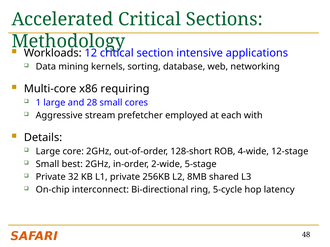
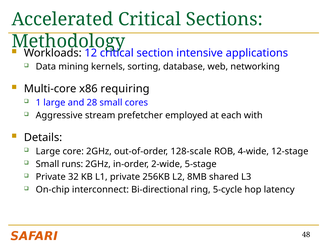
128-short: 128-short -> 128-scale
best: best -> runs
